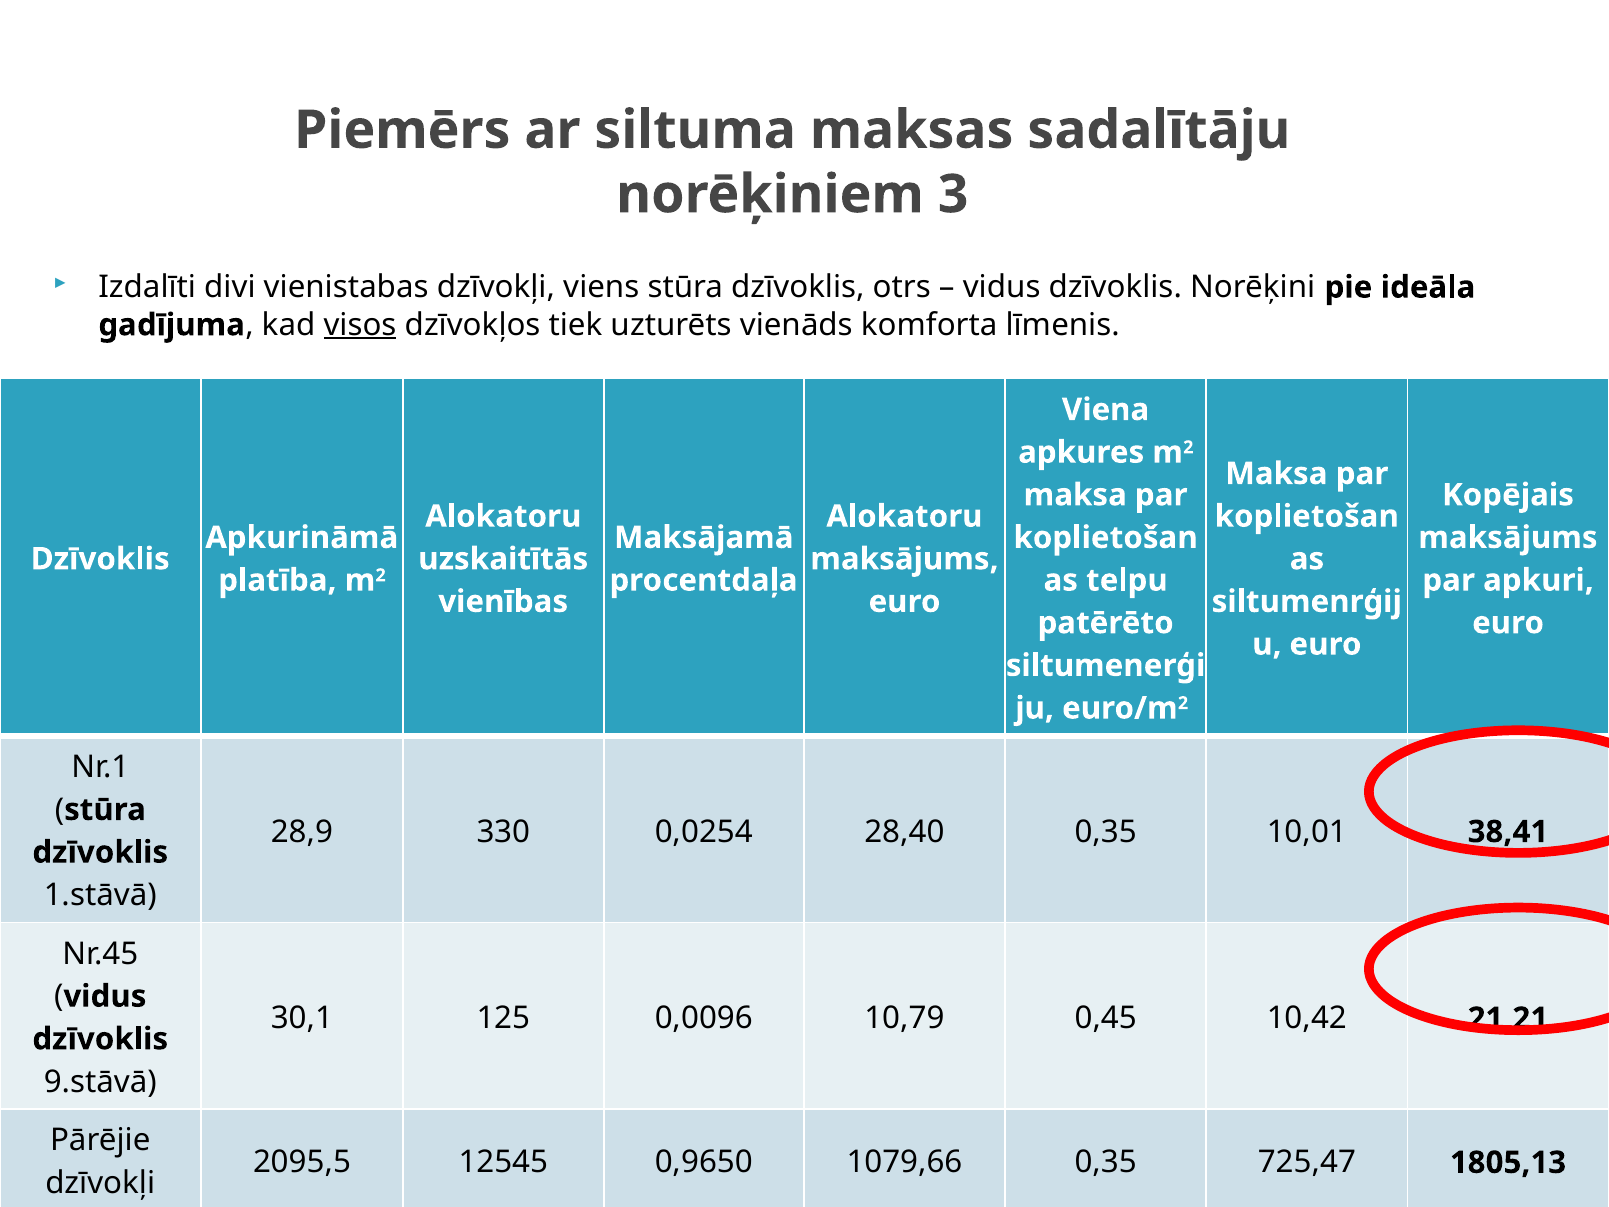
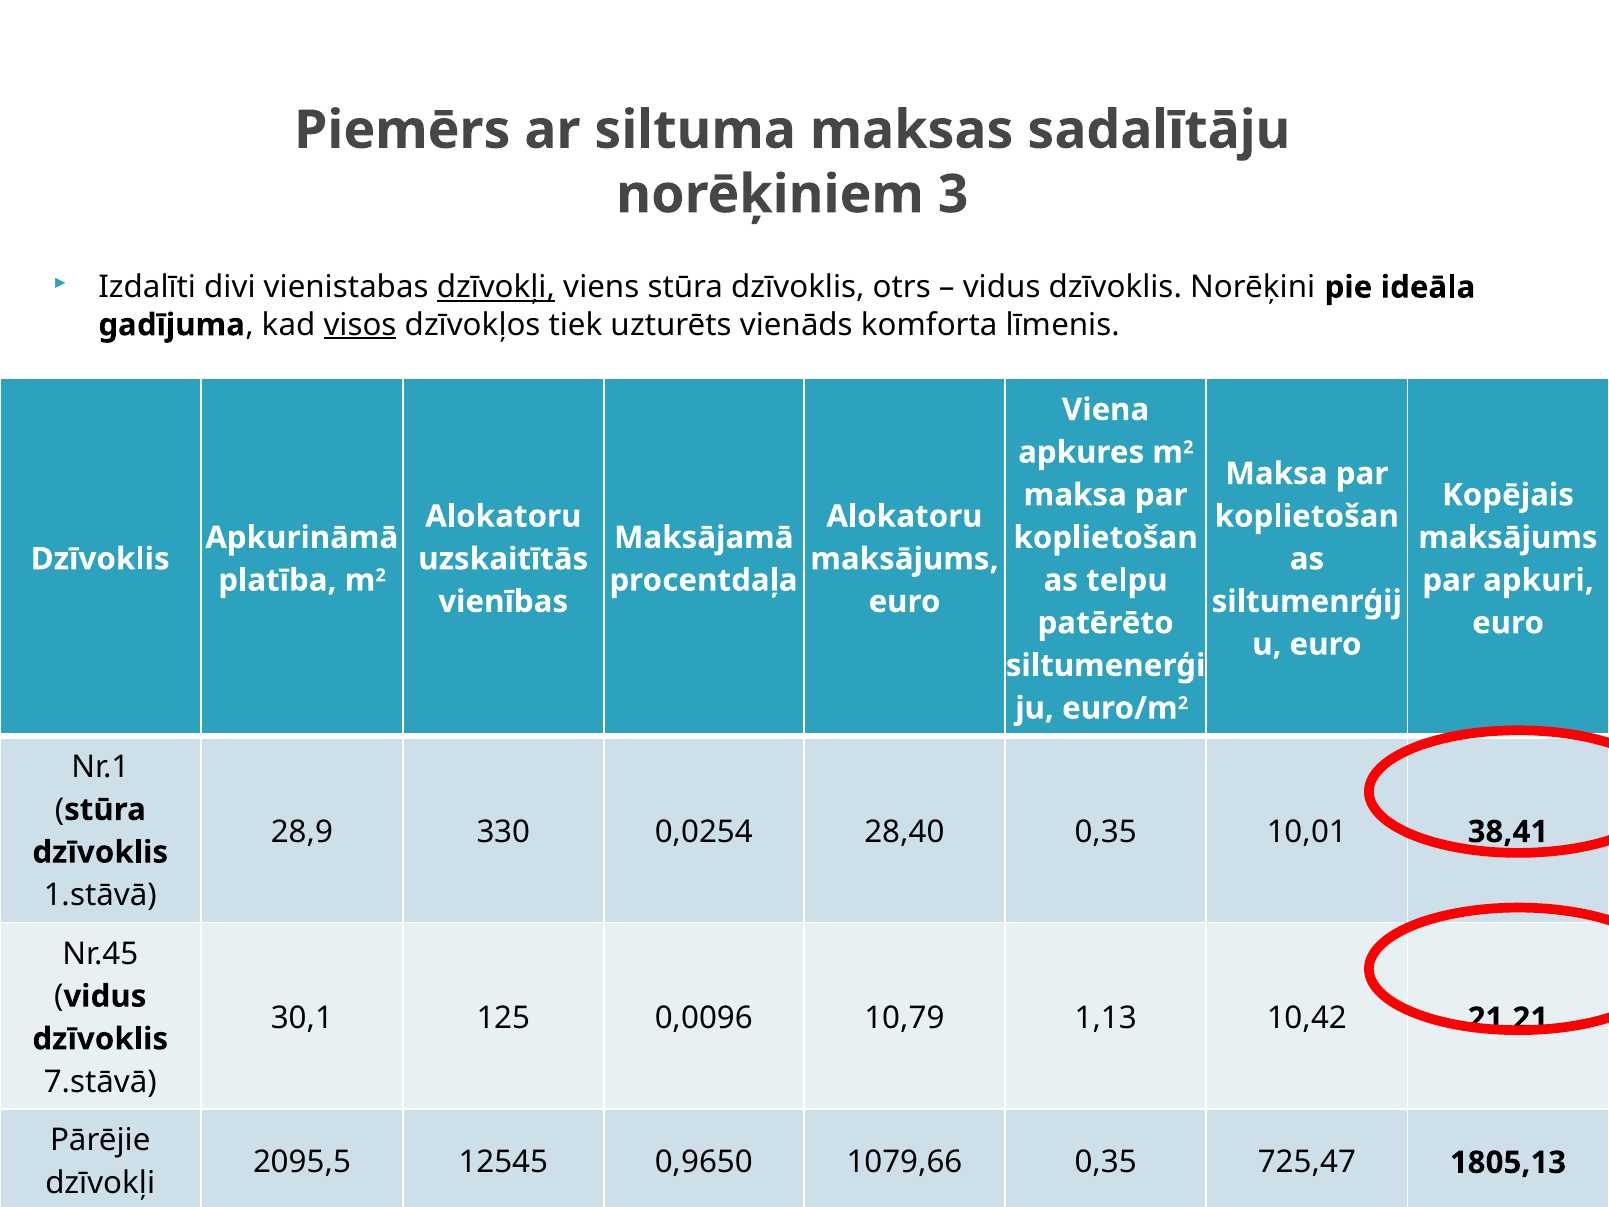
dzīvokļi at (496, 287) underline: none -> present
0,45: 0,45 -> 1,13
9.stāvā: 9.stāvā -> 7.stāvā
